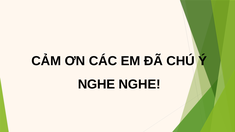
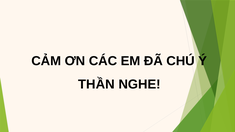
NGHE at (96, 84): NGHE -> THẦN
